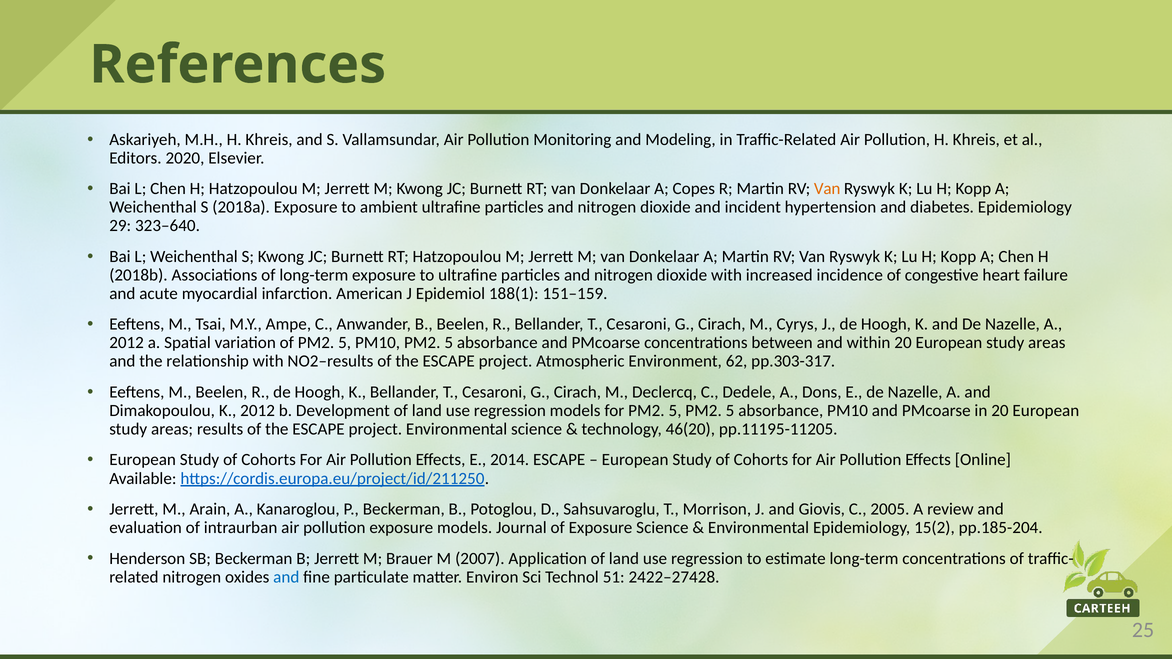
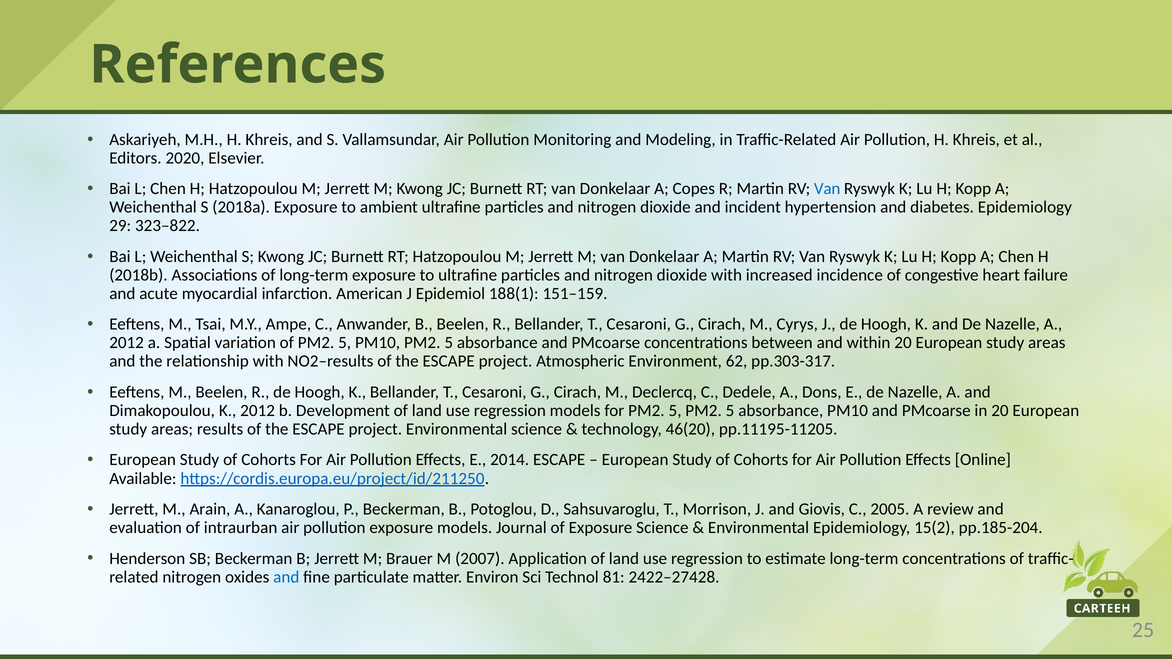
Van at (827, 189) colour: orange -> blue
323–640: 323–640 -> 323–822
51: 51 -> 81
